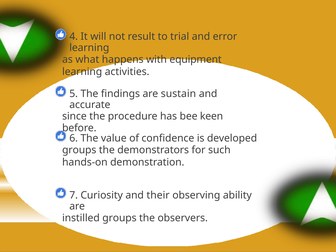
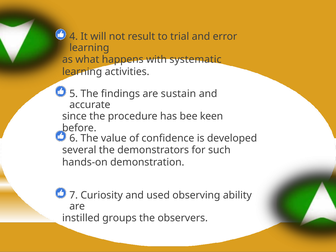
equipment: equipment -> systematic
groups at (79, 150): groups -> several
their: their -> used
